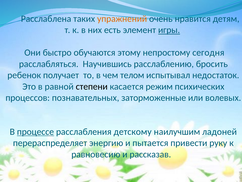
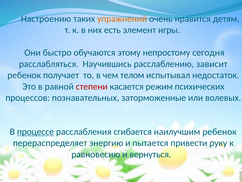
Расслаблена: Расслаблена -> Настроению
игры underline: present -> none
бросить: бросить -> зависит
степени colour: black -> red
детскому: детскому -> сгибается
наилучшим ладоней: ладоней -> ребенок
рассказав: рассказав -> вернуться
